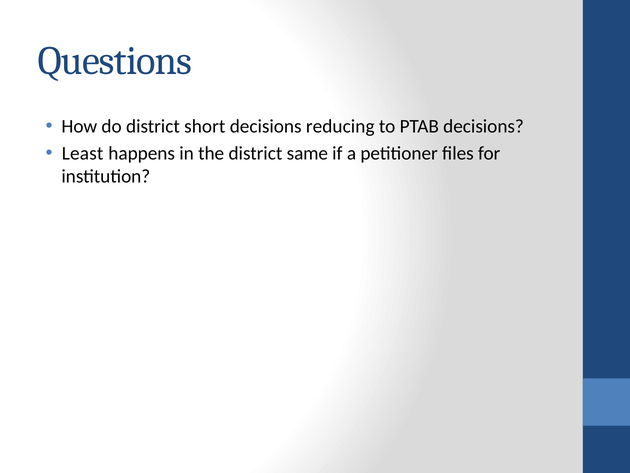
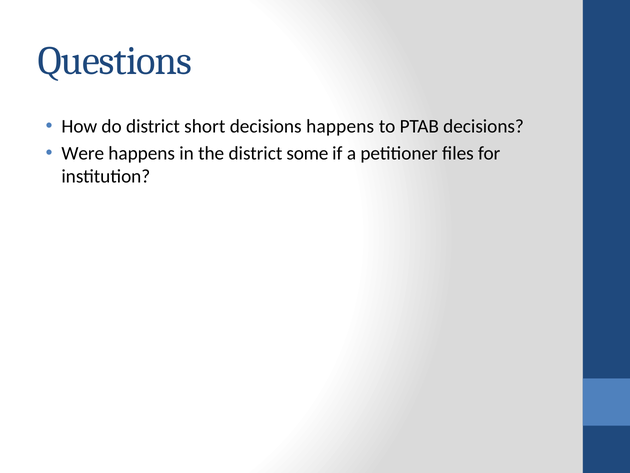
decisions reducing: reducing -> happens
Least: Least -> Were
same: same -> some
